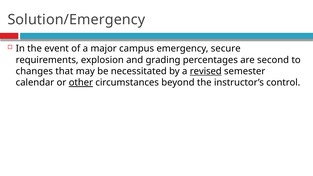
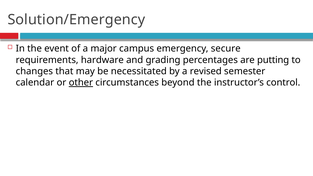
explosion: explosion -> hardware
second: second -> putting
revised underline: present -> none
